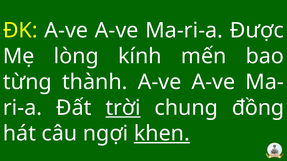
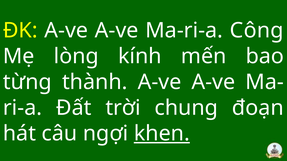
Được: Được -> Công
trời underline: present -> none
đồng: đồng -> đoạn
